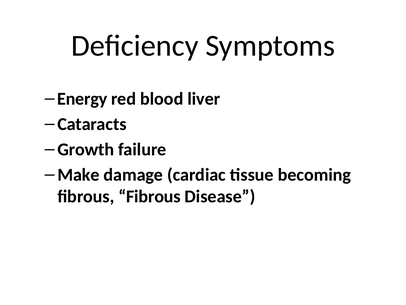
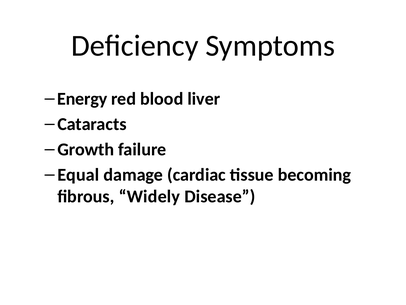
Make: Make -> Equal
fibrous Fibrous: Fibrous -> Widely
